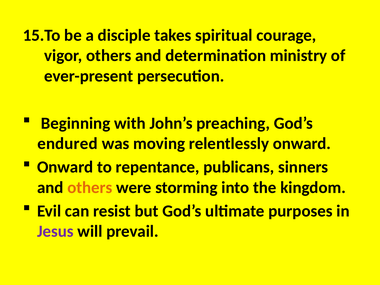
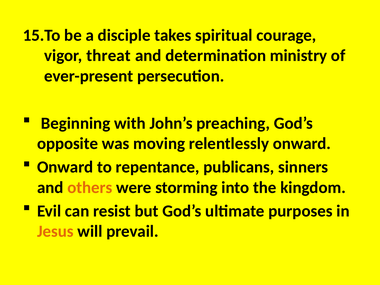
vigor others: others -> threat
endured: endured -> opposite
Jesus colour: purple -> orange
